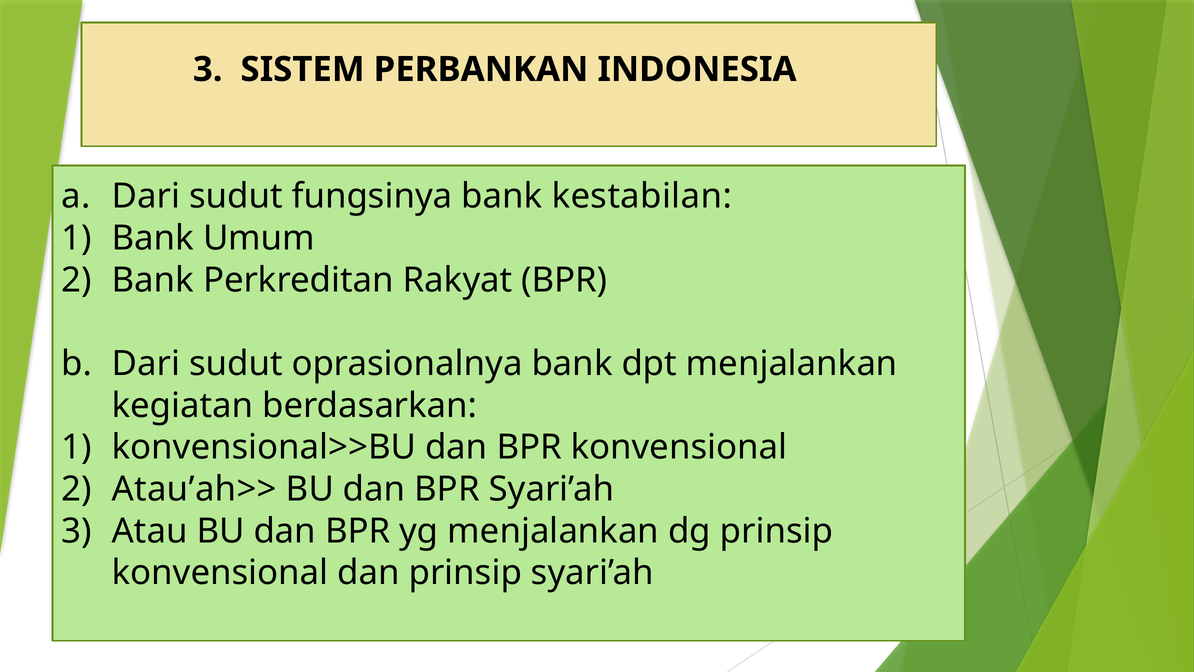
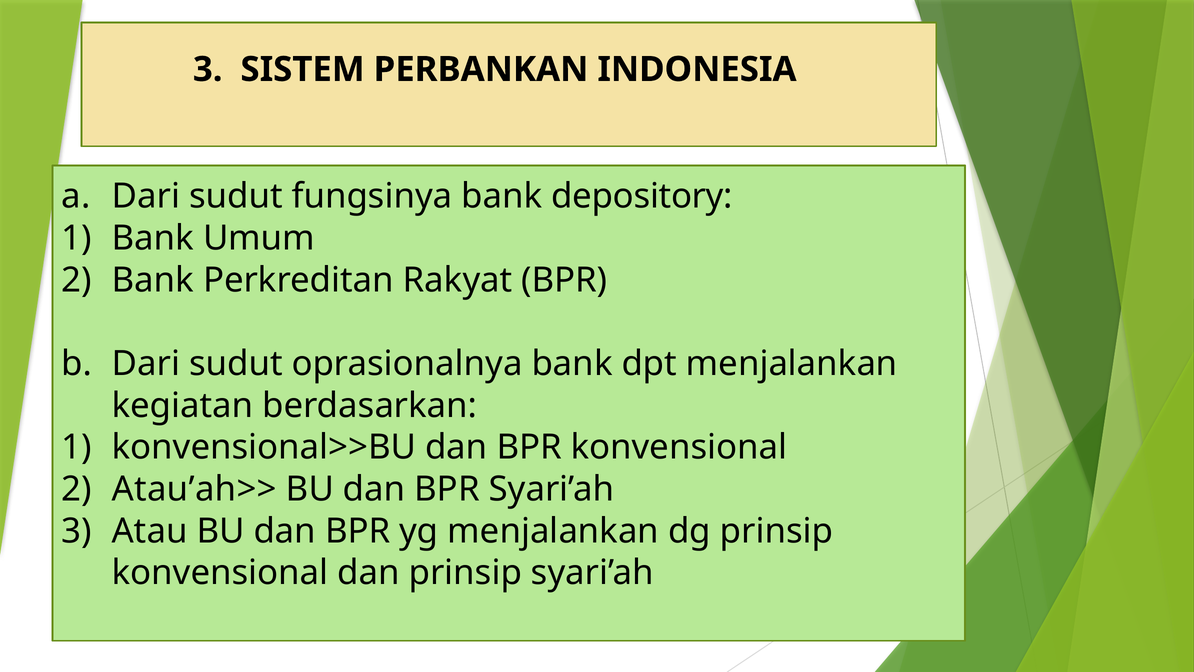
kestabilan: kestabilan -> depository
